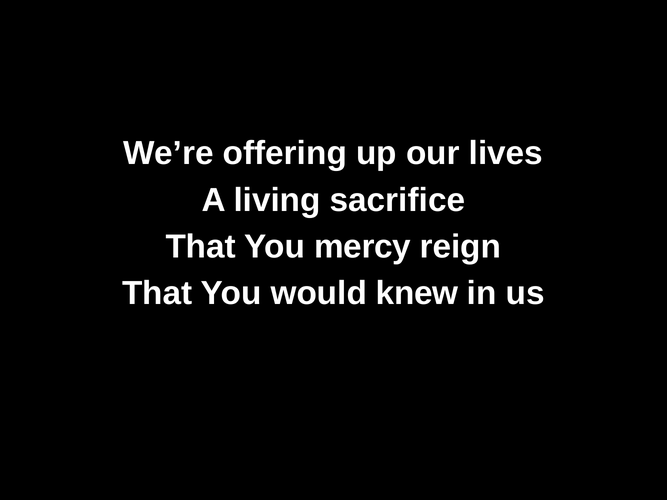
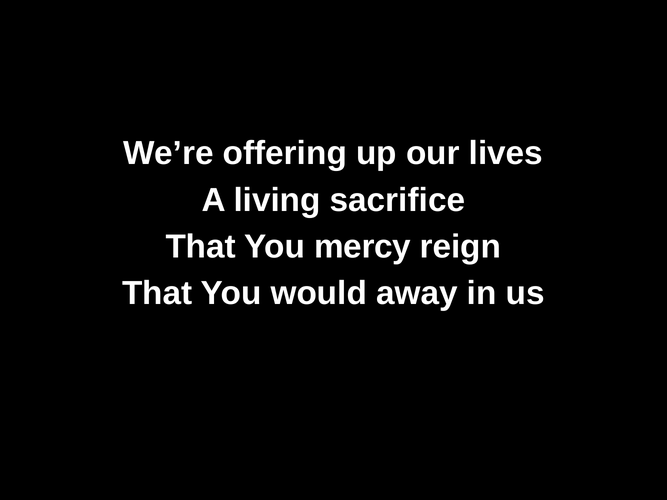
knew: knew -> away
